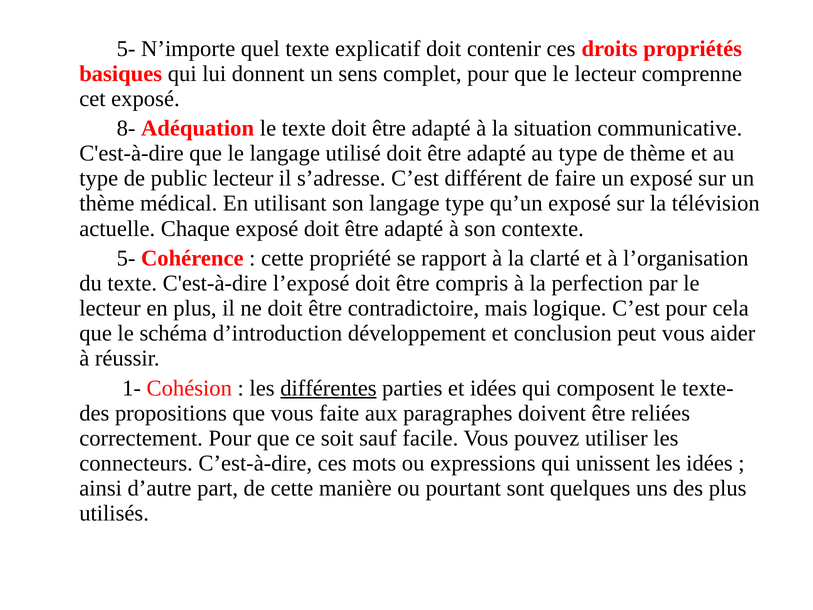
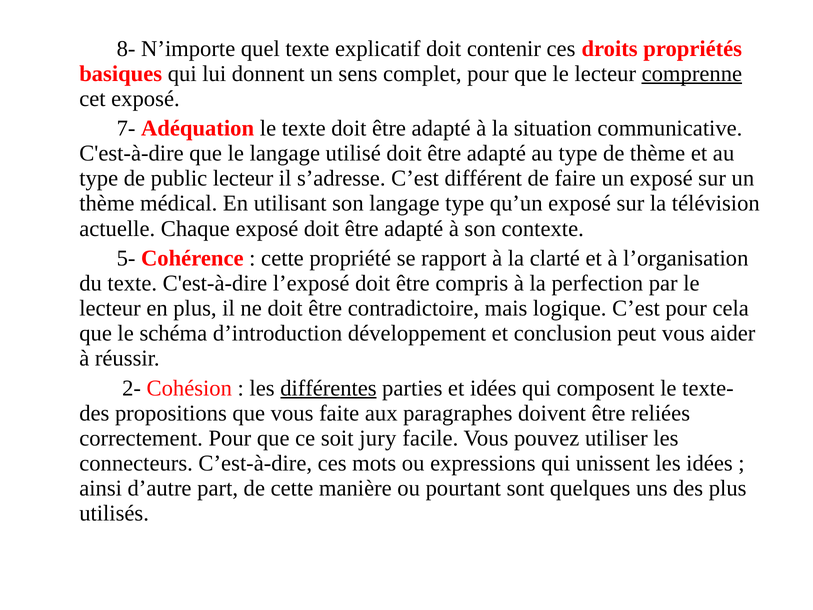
5- at (126, 49): 5- -> 8-
comprenne underline: none -> present
8-: 8- -> 7-
1-: 1- -> 2-
sauf: sauf -> jury
